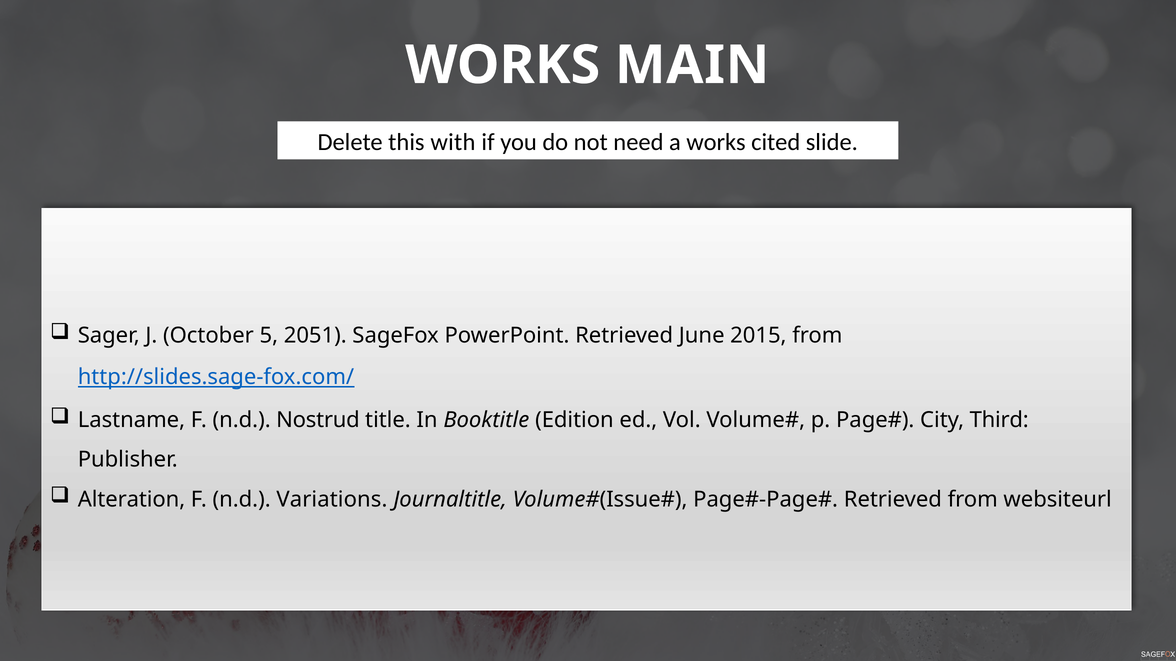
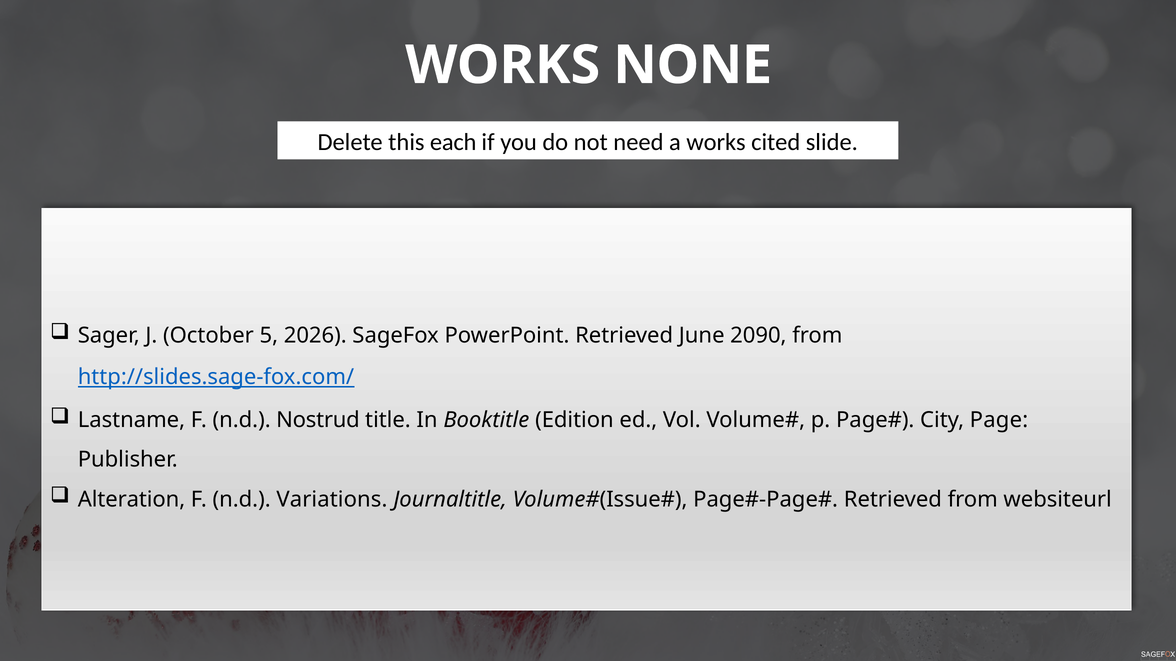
MAIN: MAIN -> NONE
with: with -> each
2051: 2051 -> 2026
2015: 2015 -> 2090
Third: Third -> Page
